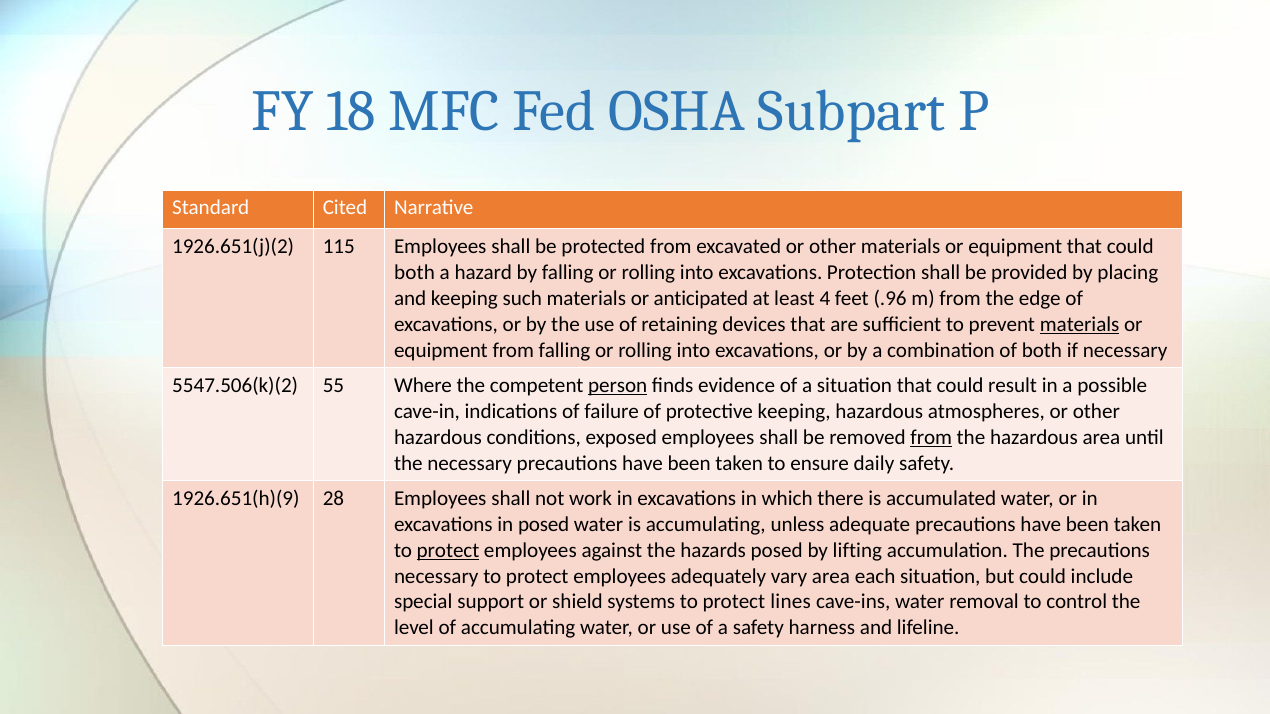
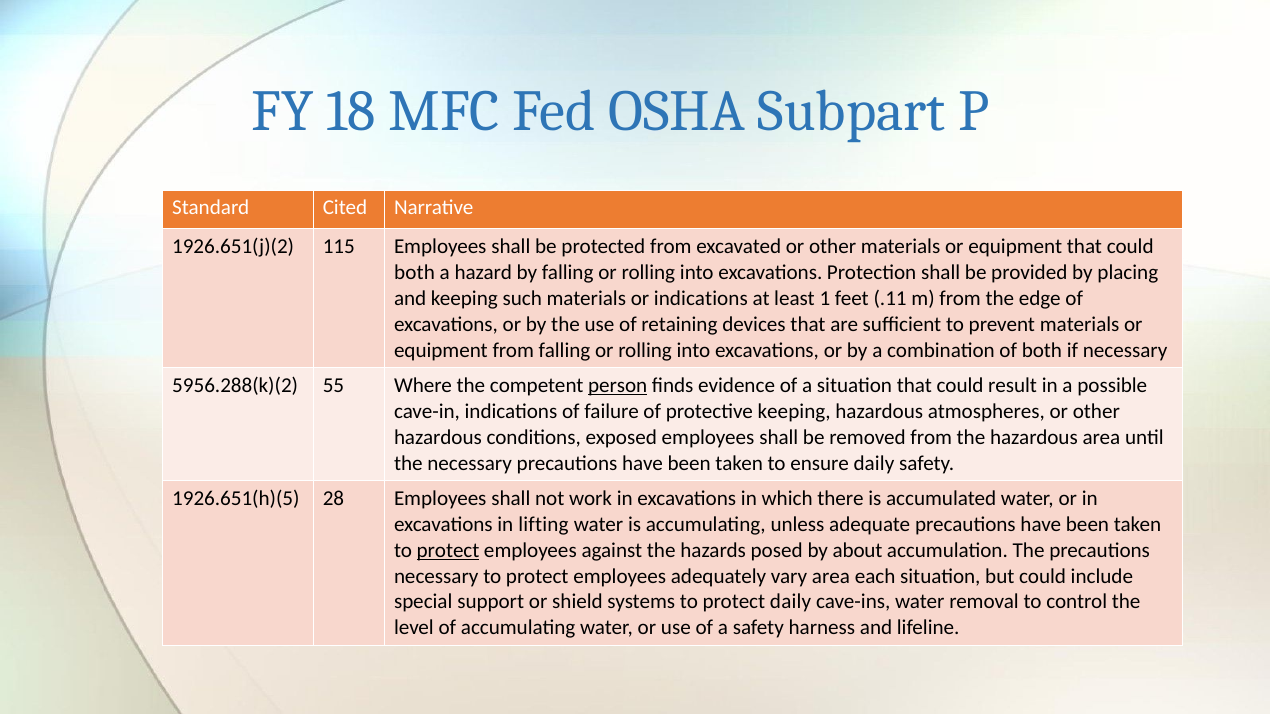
or anticipated: anticipated -> indications
4: 4 -> 1
.96: .96 -> .11
materials at (1080, 324) underline: present -> none
5547.506(k)(2: 5547.506(k)(2 -> 5956.288(k)(2
from at (931, 437) underline: present -> none
1926.651(h)(9: 1926.651(h)(9 -> 1926.651(h)(5
in posed: posed -> lifting
lifting: lifting -> about
protect lines: lines -> daily
